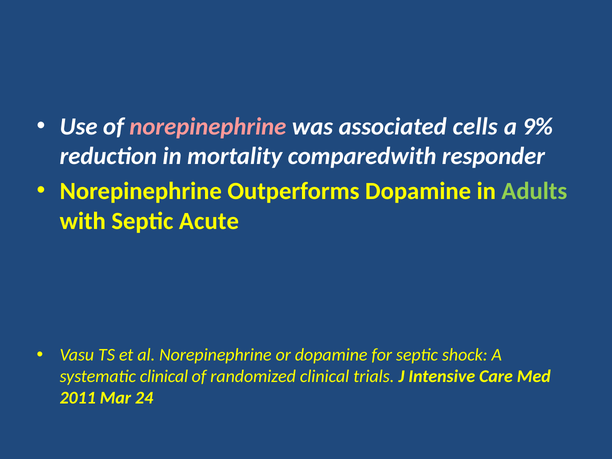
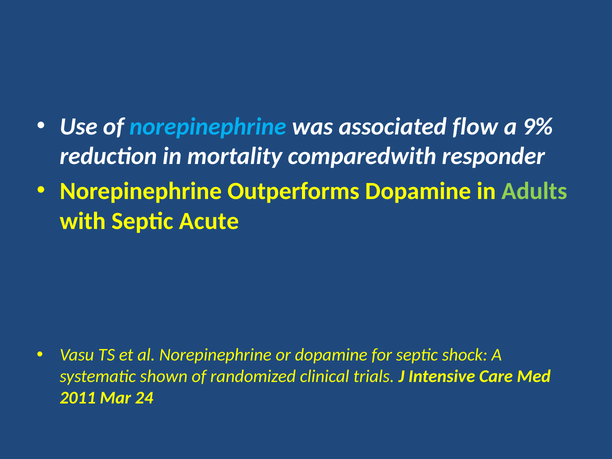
norepinephrine at (208, 127) colour: pink -> light blue
cells: cells -> flow
systematic clinical: clinical -> shown
